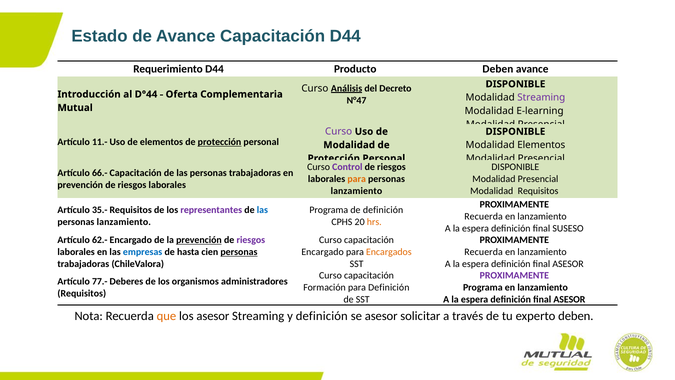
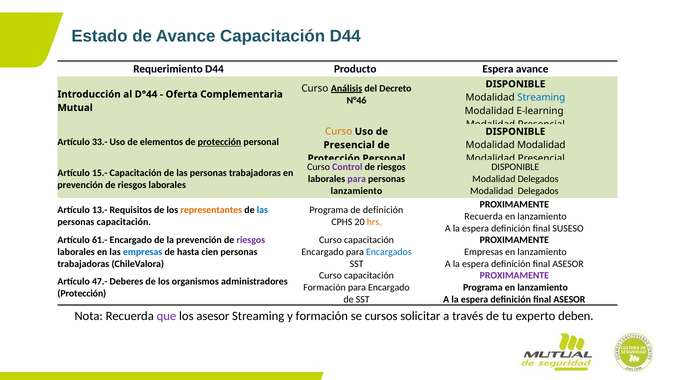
Producto Deben: Deben -> Espera
Streaming at (541, 97) colour: purple -> blue
N°47: N°47 -> N°46
Curso at (339, 131) colour: purple -> orange
11.-: 11.- -> 33.-
Elementos at (541, 145): Elementos -> Modalidad
Modalidad at (349, 145): Modalidad -> Presencial
66.-: 66.- -> 15.-
para at (357, 179) colour: orange -> purple
Presencial at (538, 179): Presencial -> Delegados
Requisitos at (538, 191): Requisitos -> Delegados
35.-: 35.- -> 13.-
representantes colour: purple -> orange
lanzamiento at (124, 222): lanzamiento -> capacitación
62.-: 62.- -> 61.-
prevención at (199, 240) underline: present -> none
personas at (239, 252) underline: present -> none
Encargados colour: orange -> blue
Recuerda at (484, 252): Recuerda -> Empresas
77.-: 77.- -> 47.-
para Definición: Definición -> Encargado
Requisitos at (82, 293): Requisitos -> Protección
que colour: orange -> purple
y definición: definición -> formación
se asesor: asesor -> cursos
